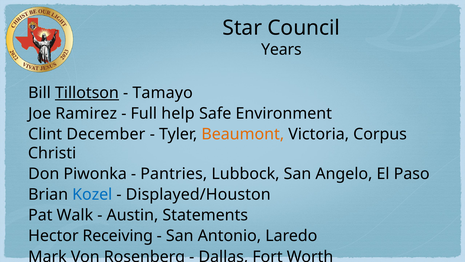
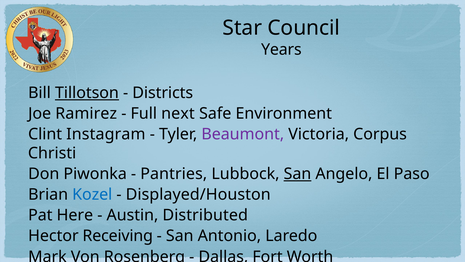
Tamayo: Tamayo -> Districts
help: help -> next
December: December -> Instagram
Beaumont colour: orange -> purple
San at (297, 174) underline: none -> present
Walk: Walk -> Here
Statements: Statements -> Distributed
